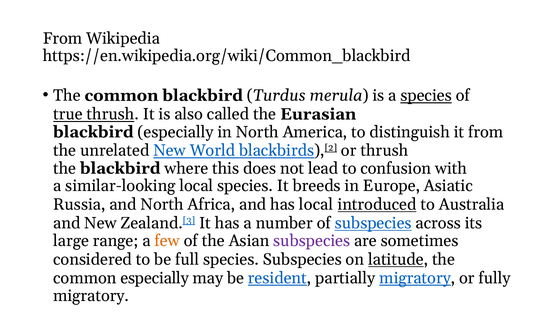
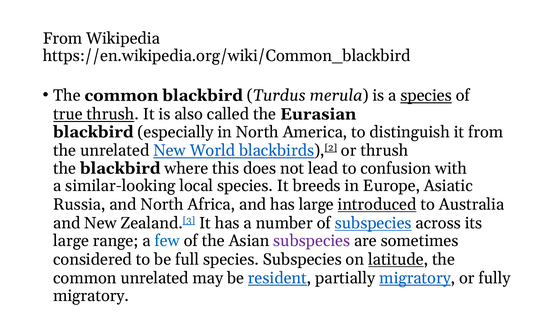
has local: local -> large
few colour: orange -> blue
common especially: especially -> unrelated
